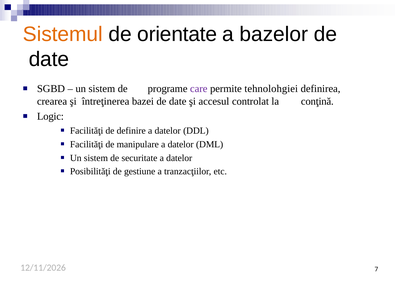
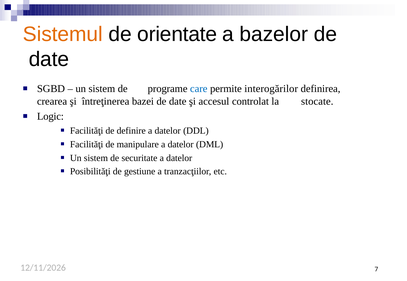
care colour: purple -> blue
tehnolohgiei: tehnolohgiei -> interogărilor
conţină: conţină -> stocate
